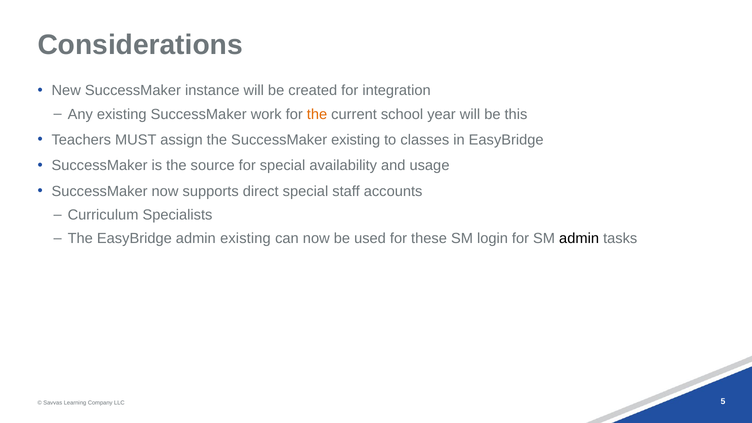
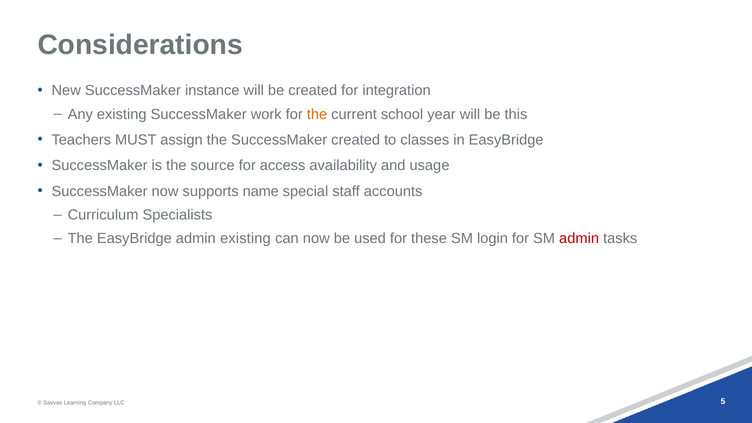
SuccessMaker existing: existing -> created
for special: special -> access
direct: direct -> name
admin at (579, 239) colour: black -> red
